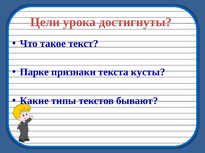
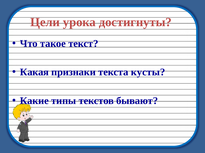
Парке: Парке -> Какая
